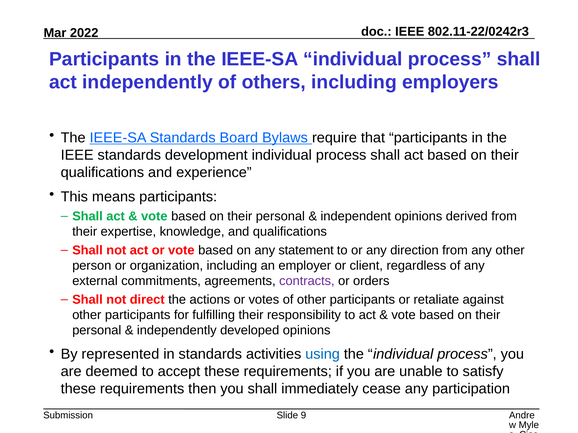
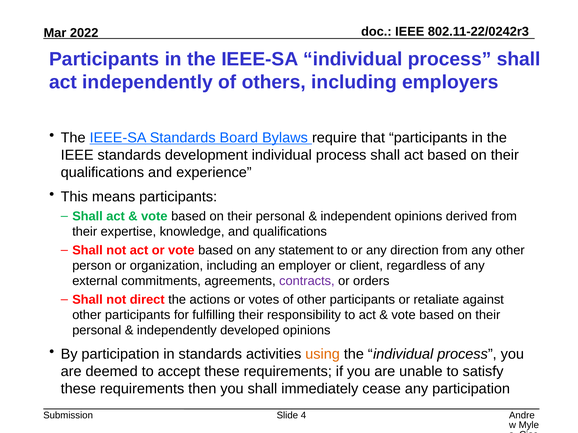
By represented: represented -> participation
using colour: blue -> orange
9: 9 -> 4
